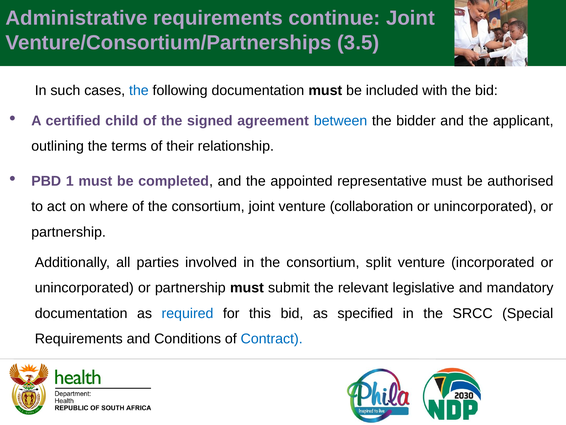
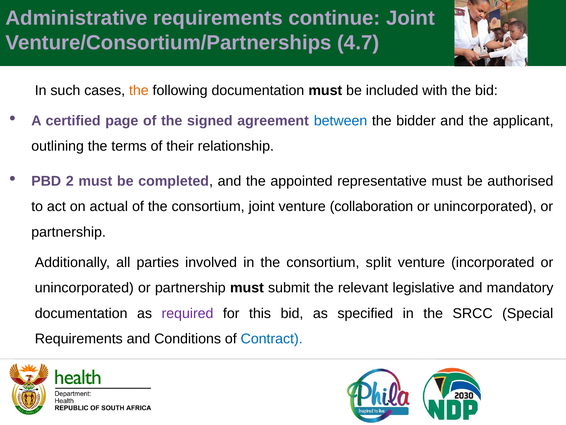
3.5: 3.5 -> 4.7
the at (139, 90) colour: blue -> orange
child: child -> page
1: 1 -> 2
where: where -> actual
required colour: blue -> purple
